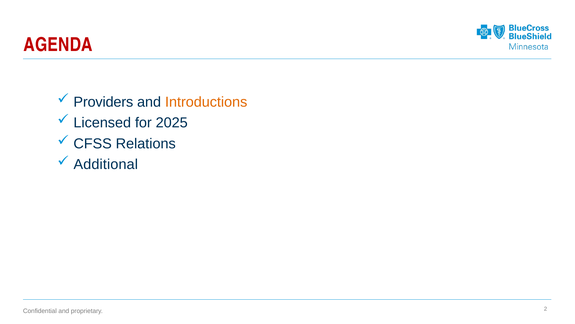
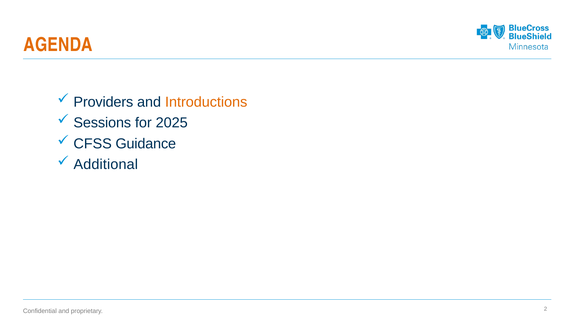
AGENDA colour: red -> orange
Licensed: Licensed -> Sessions
Relations: Relations -> Guidance
